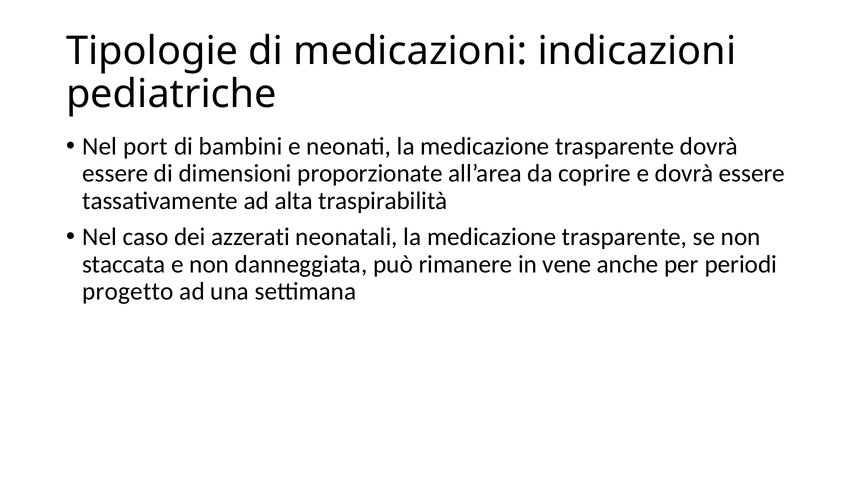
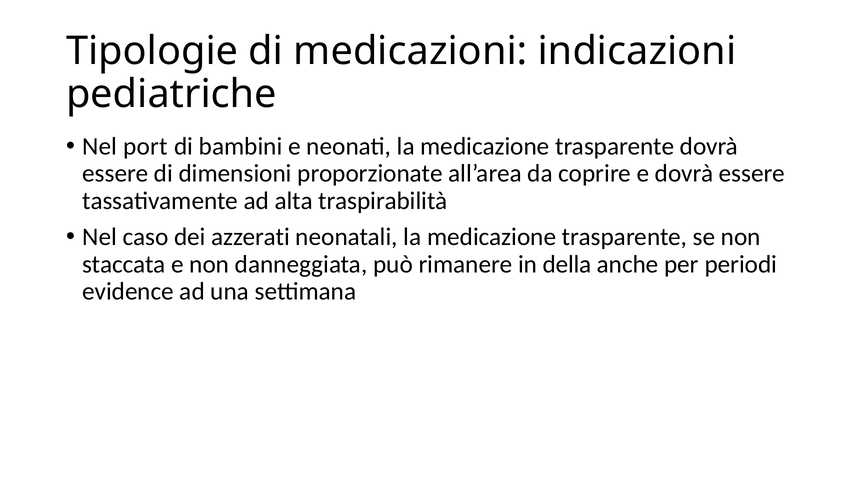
vene: vene -> della
progetto: progetto -> evidence
